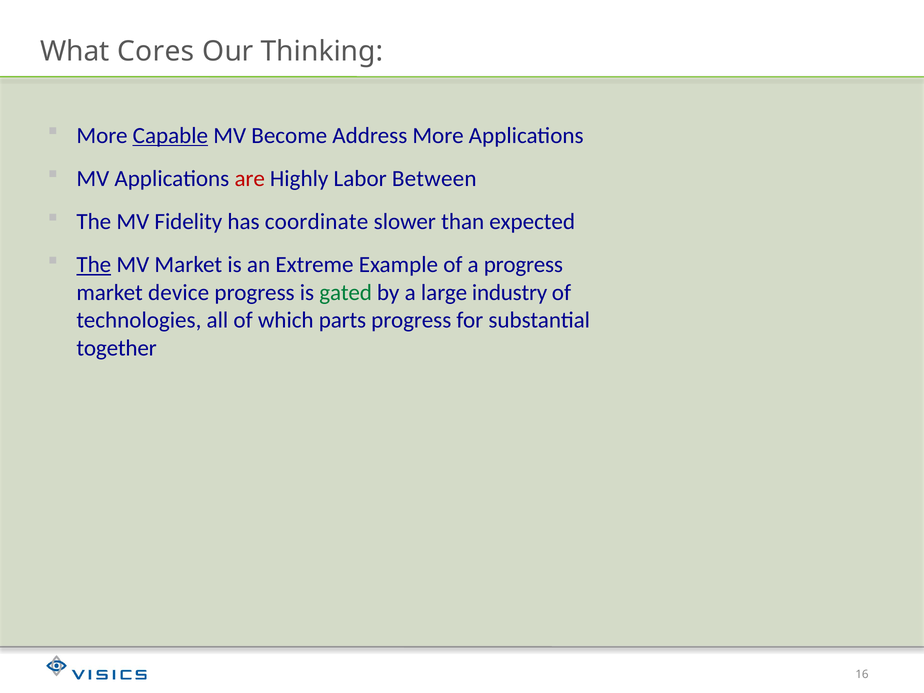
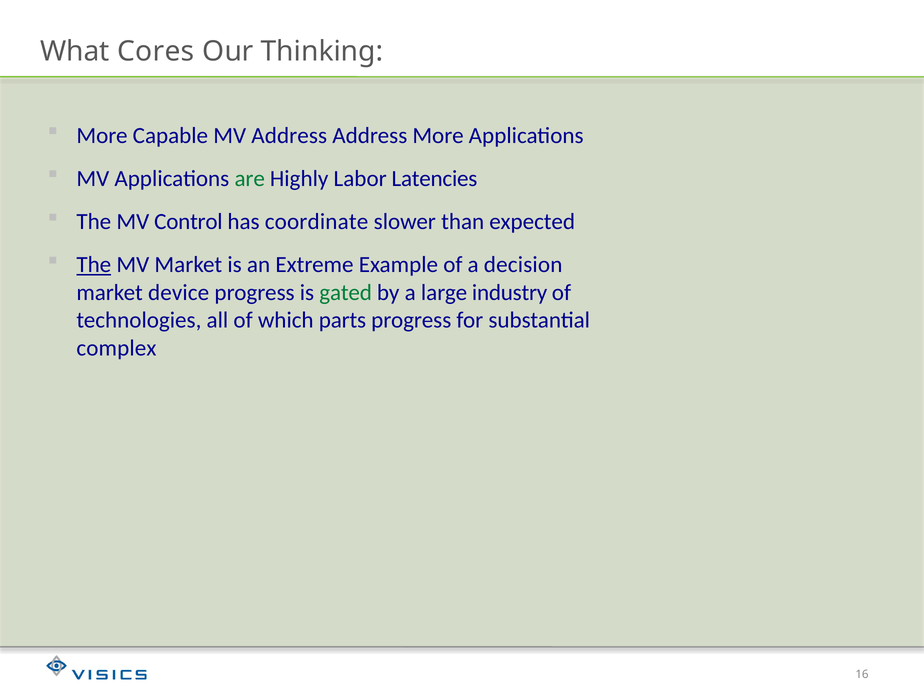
Capable underline: present -> none
MV Become: Become -> Address
are colour: red -> green
Between: Between -> Latencies
Fidelity: Fidelity -> Control
a progress: progress -> decision
together: together -> complex
